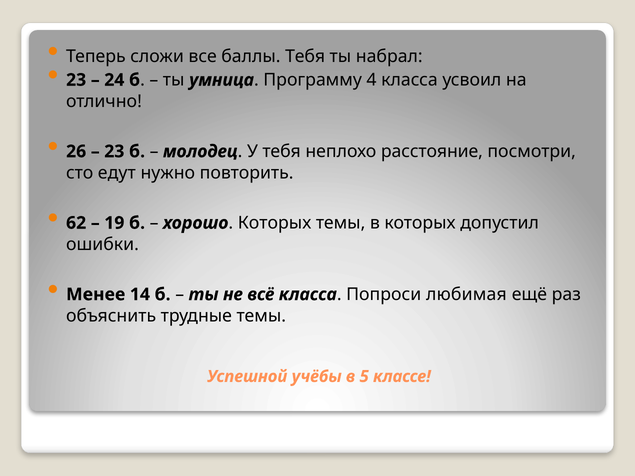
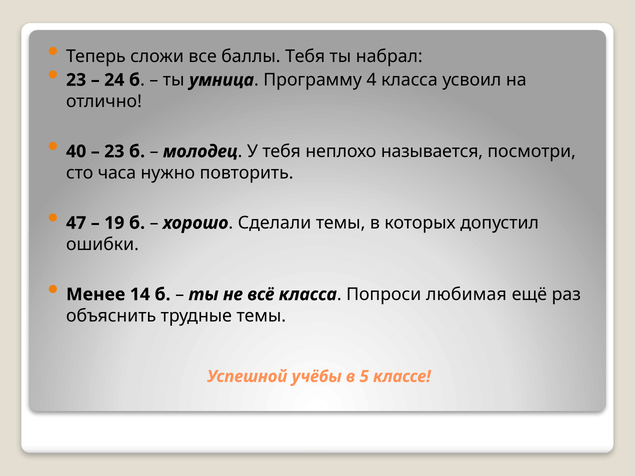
26: 26 -> 40
расстояние: расстояние -> называется
едут: едут -> часа
62: 62 -> 47
Которых at (275, 223): Которых -> Сделали
